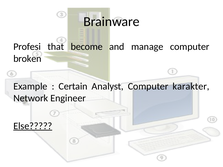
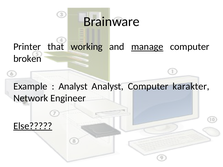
Profesi: Profesi -> Printer
become: become -> working
manage underline: none -> present
Certain at (73, 86): Certain -> Analyst
